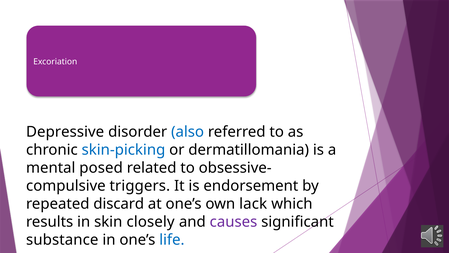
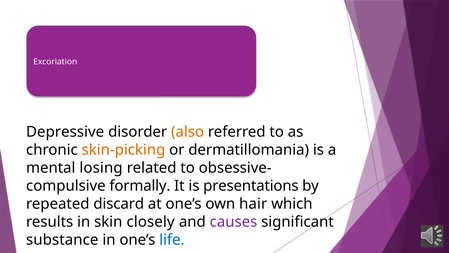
also colour: blue -> orange
skin-picking colour: blue -> orange
posed: posed -> losing
triggers: triggers -> formally
endorsement: endorsement -> presentations
lack: lack -> hair
